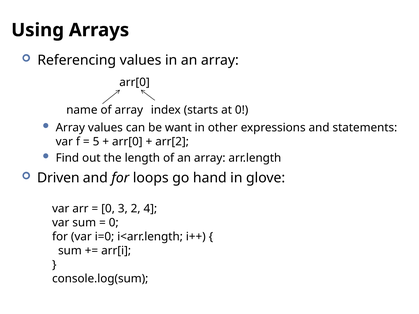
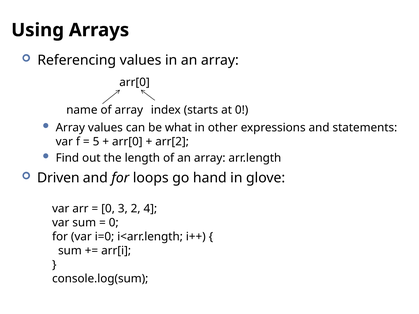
want: want -> what
